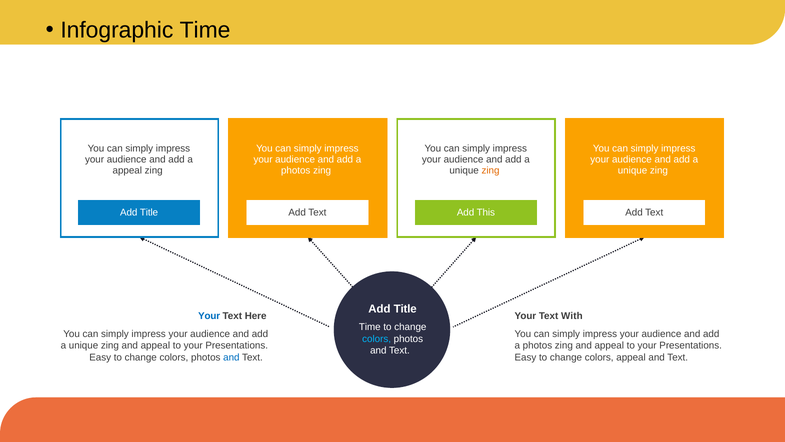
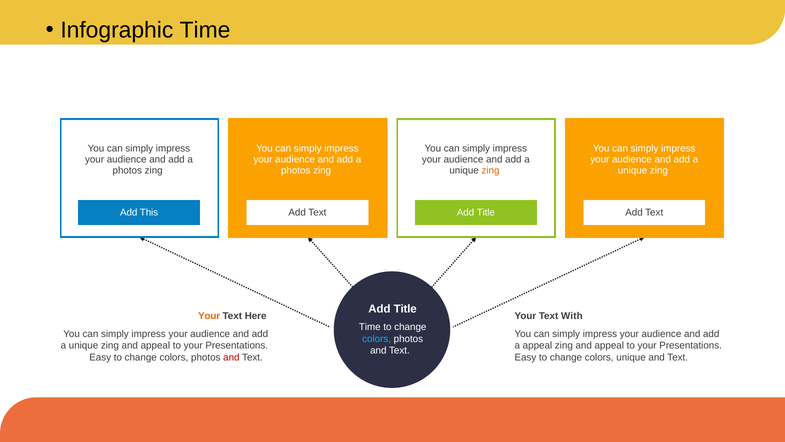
appeal at (127, 170): appeal -> photos
Title at (149, 213): Title -> This
This at (486, 213): This -> Title
Your at (209, 316) colour: blue -> orange
photos at (537, 345): photos -> appeal
and at (231, 357) colour: blue -> red
colors appeal: appeal -> unique
